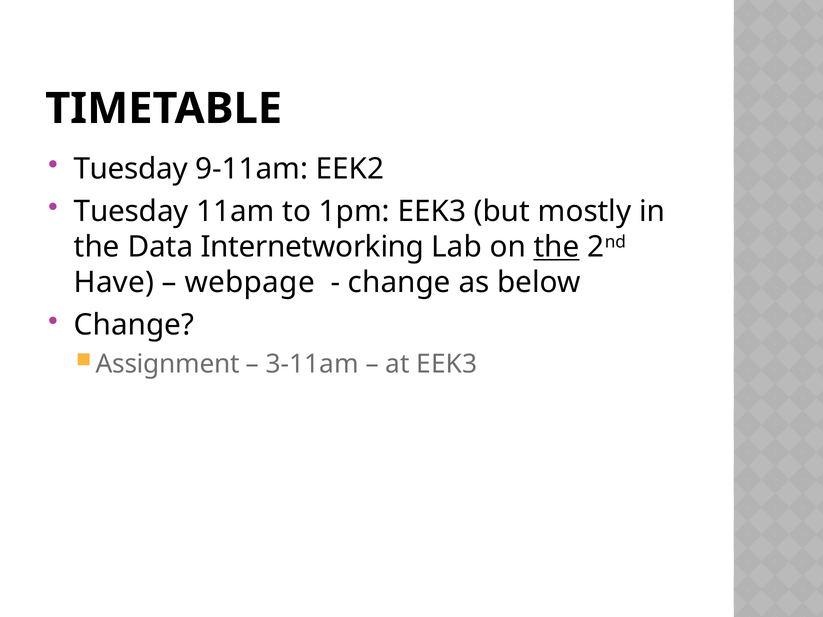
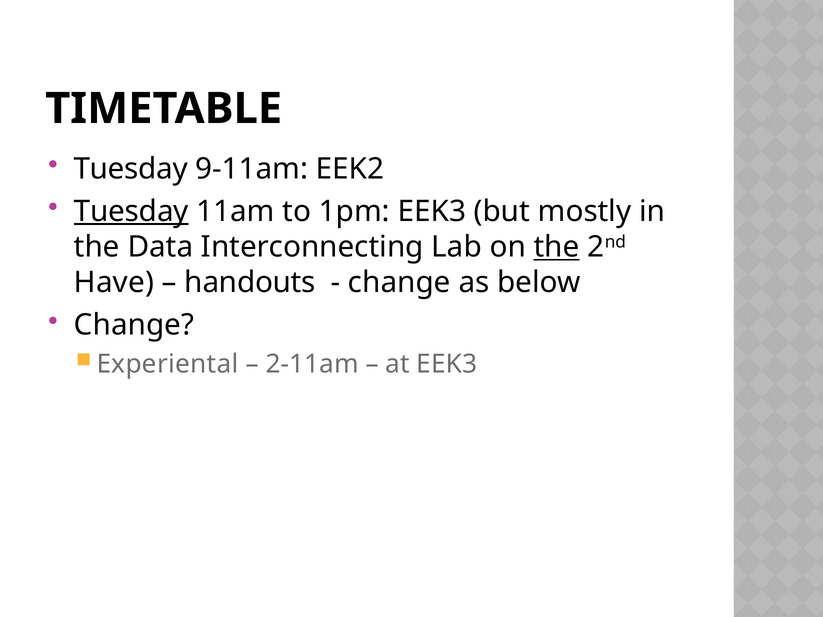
Tuesday at (131, 211) underline: none -> present
Internetworking: Internetworking -> Interconnecting
webpage: webpage -> handouts
Assignment: Assignment -> Experiental
3-11am: 3-11am -> 2-11am
